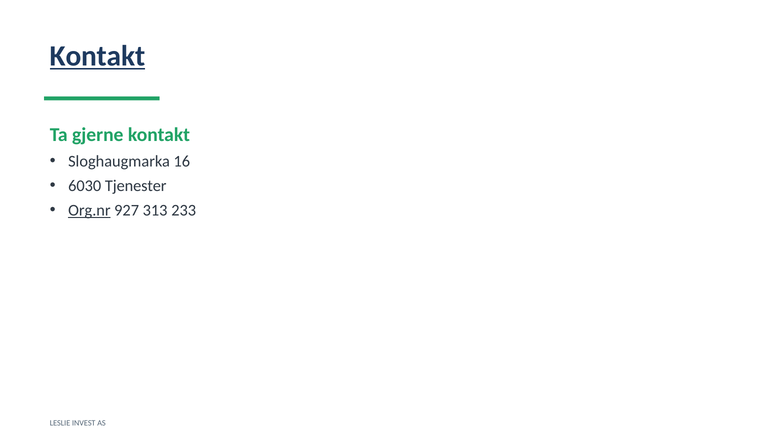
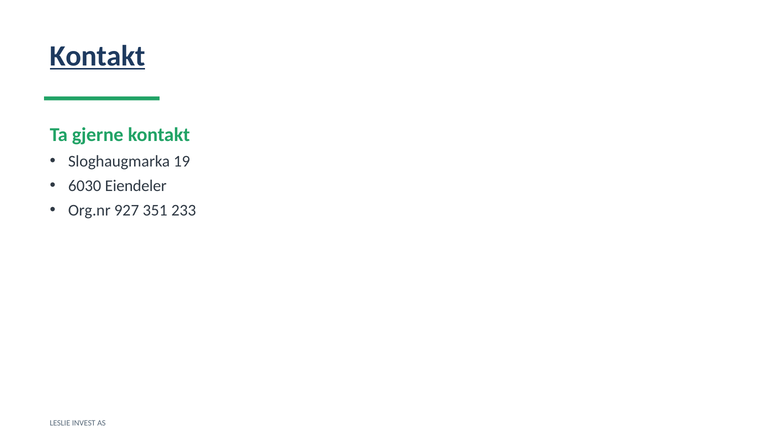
16: 16 -> 19
Tjenester: Tjenester -> Eiendeler
Org.nr underline: present -> none
313: 313 -> 351
